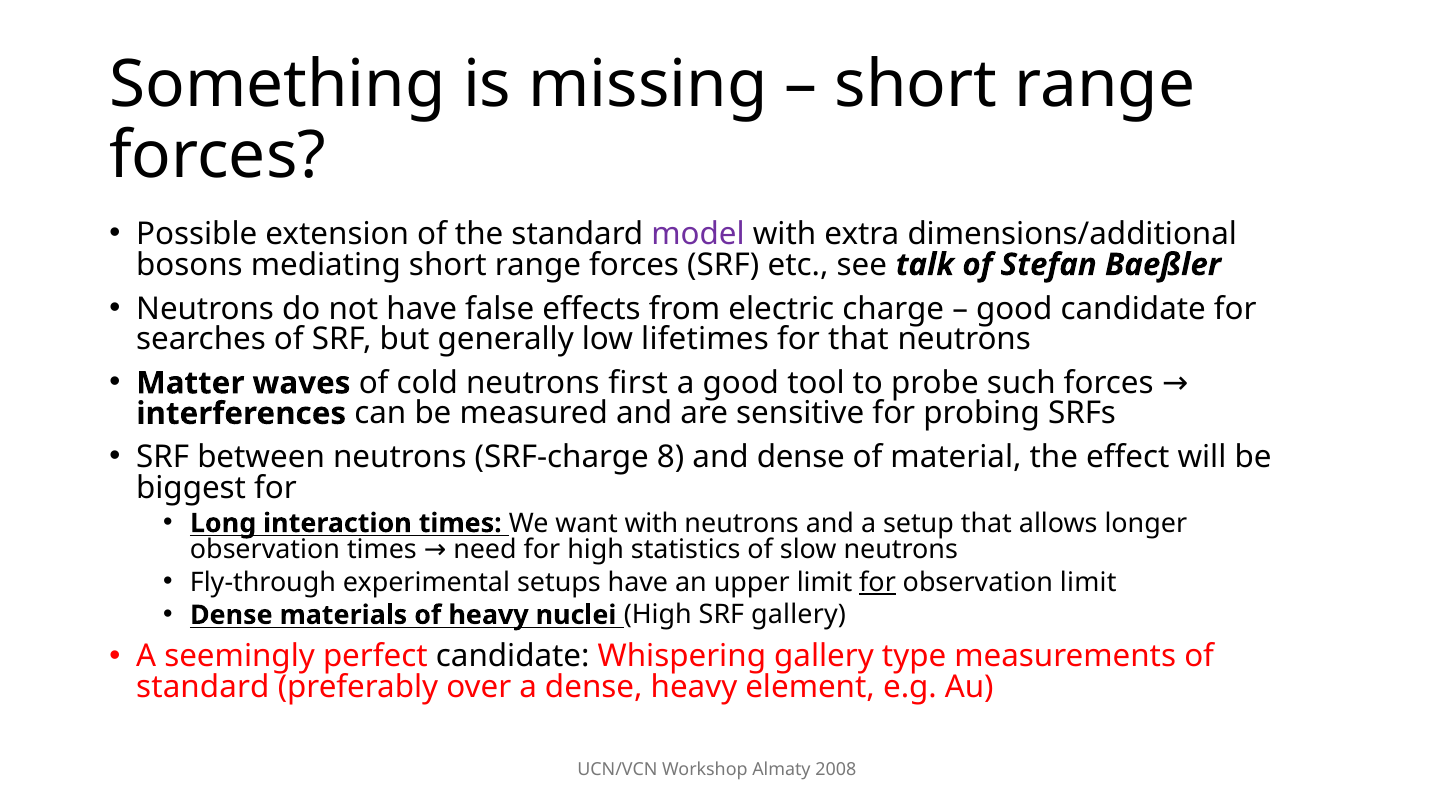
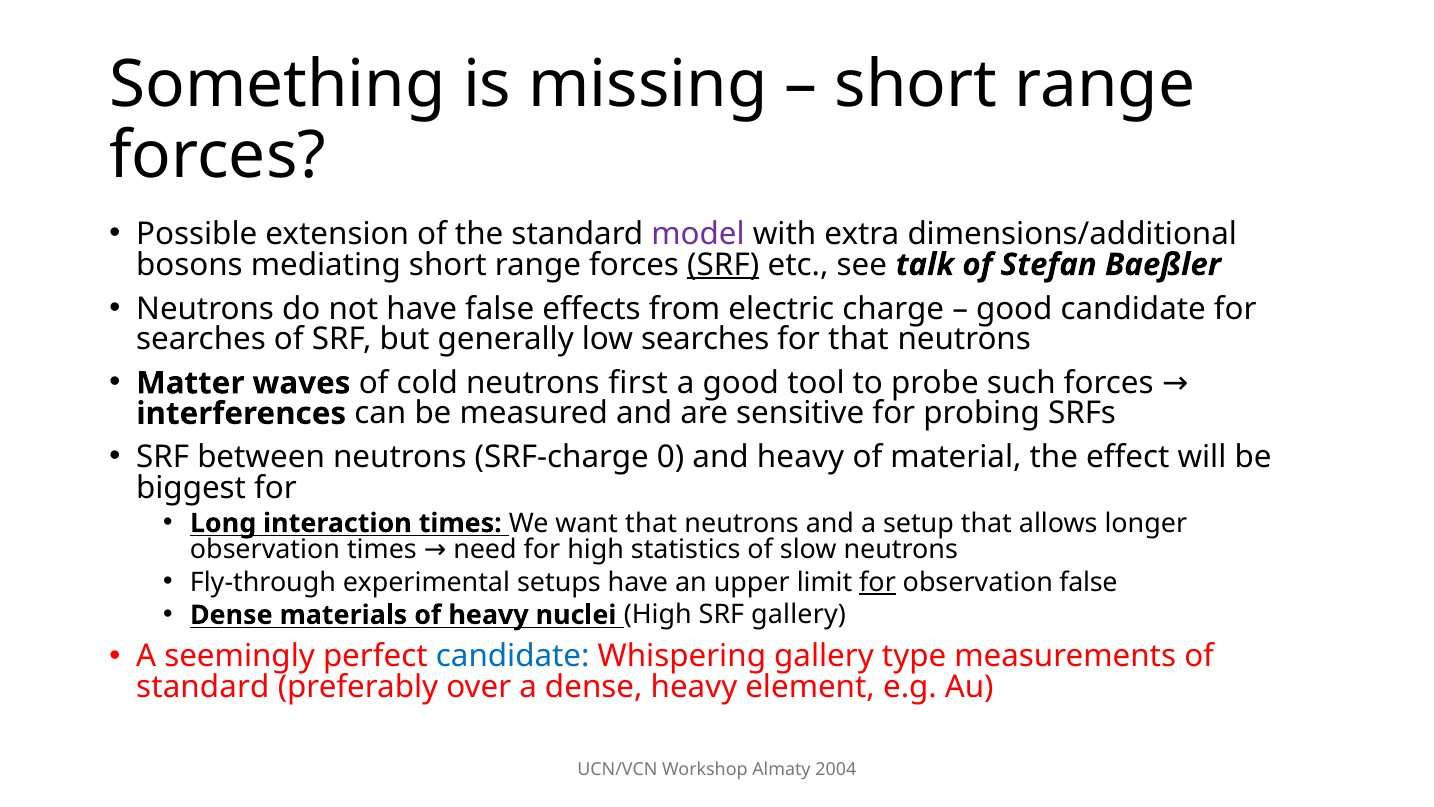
SRF at (723, 265) underline: none -> present
low lifetimes: lifetimes -> searches
8: 8 -> 0
and dense: dense -> heavy
want with: with -> that
observation limit: limit -> false
candidate at (513, 656) colour: black -> blue
2008: 2008 -> 2004
